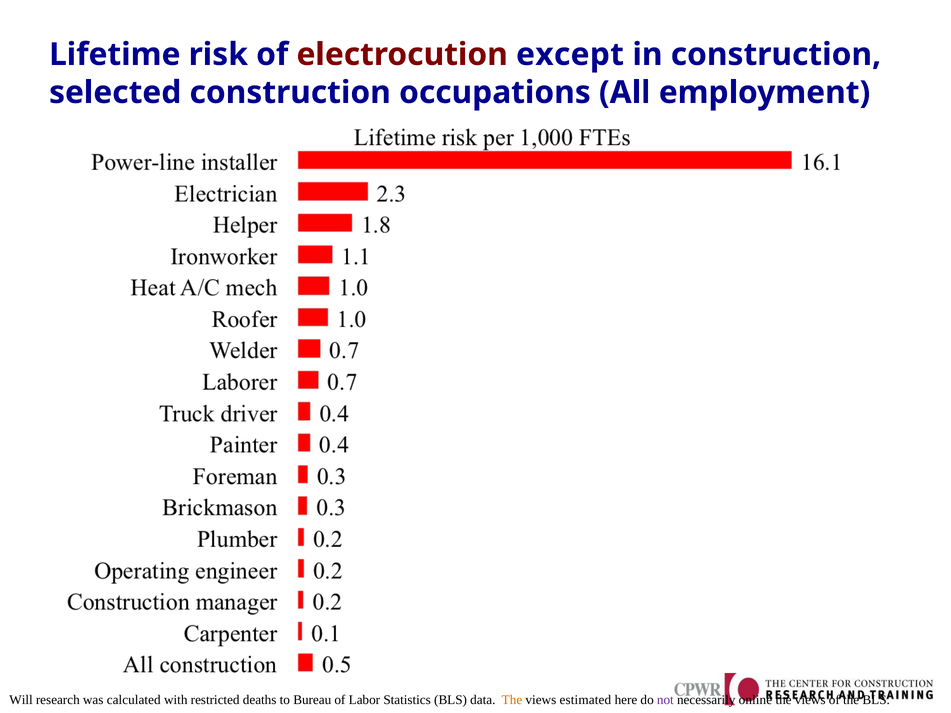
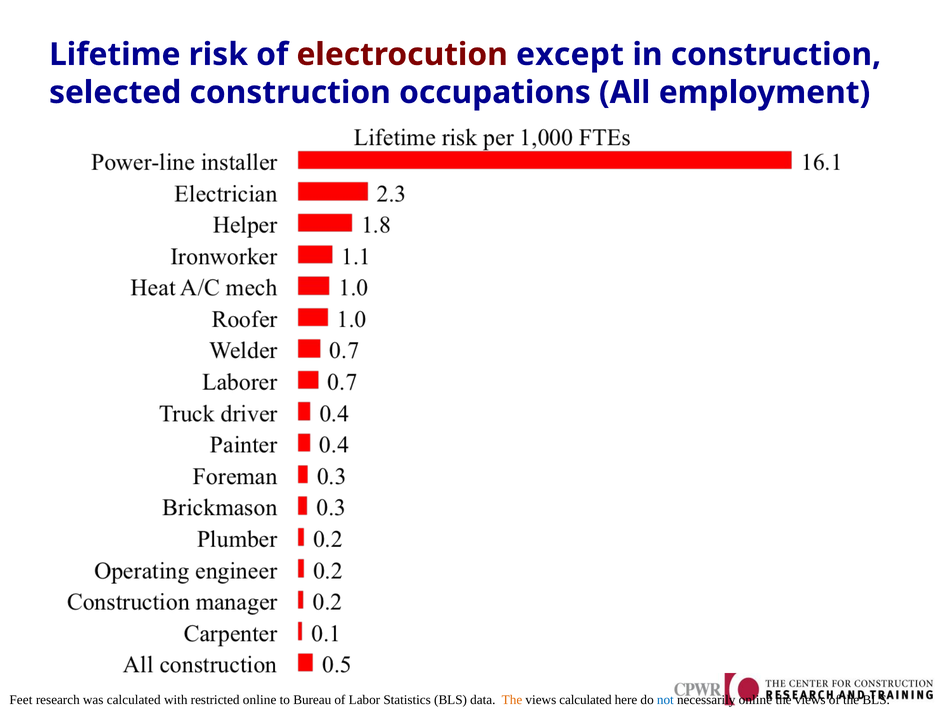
Will: Will -> Feet
restricted deaths: deaths -> online
views estimated: estimated -> calculated
not colour: purple -> blue
